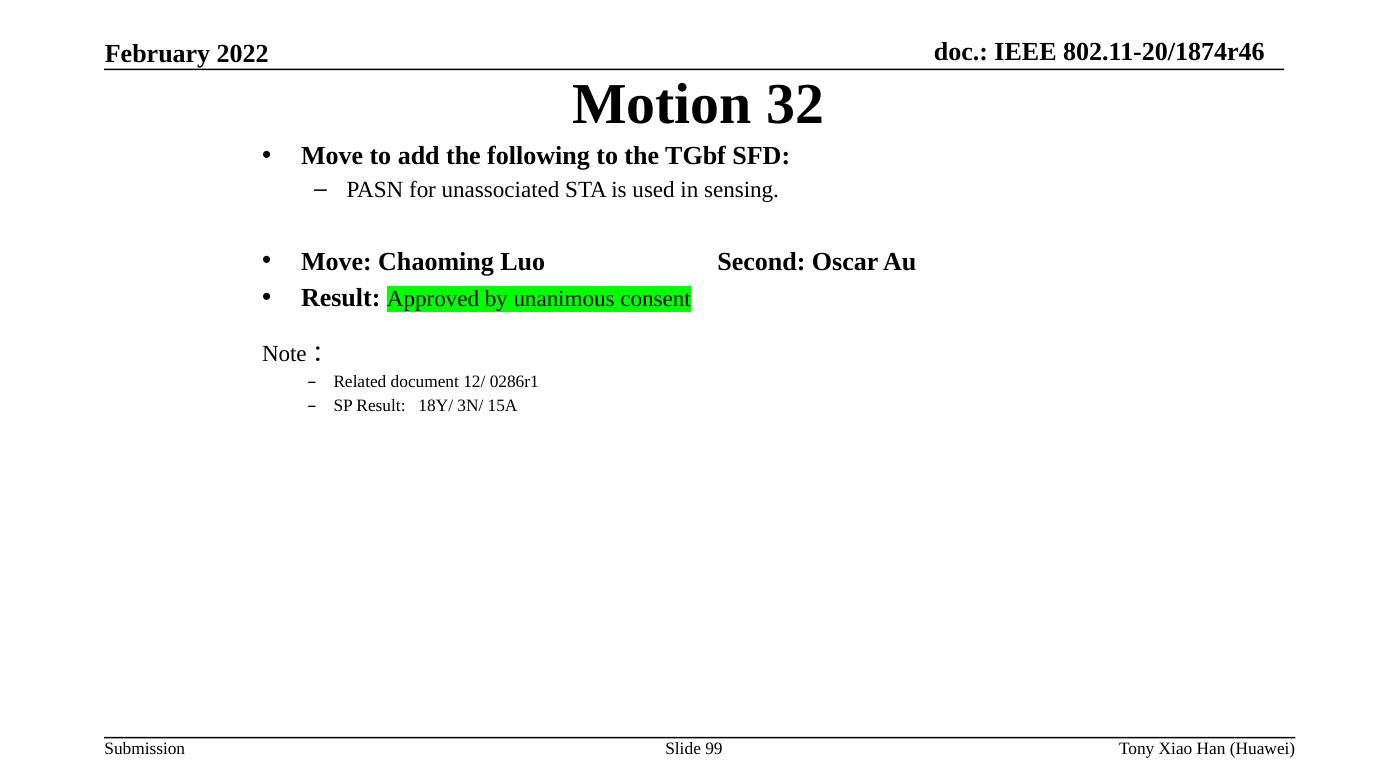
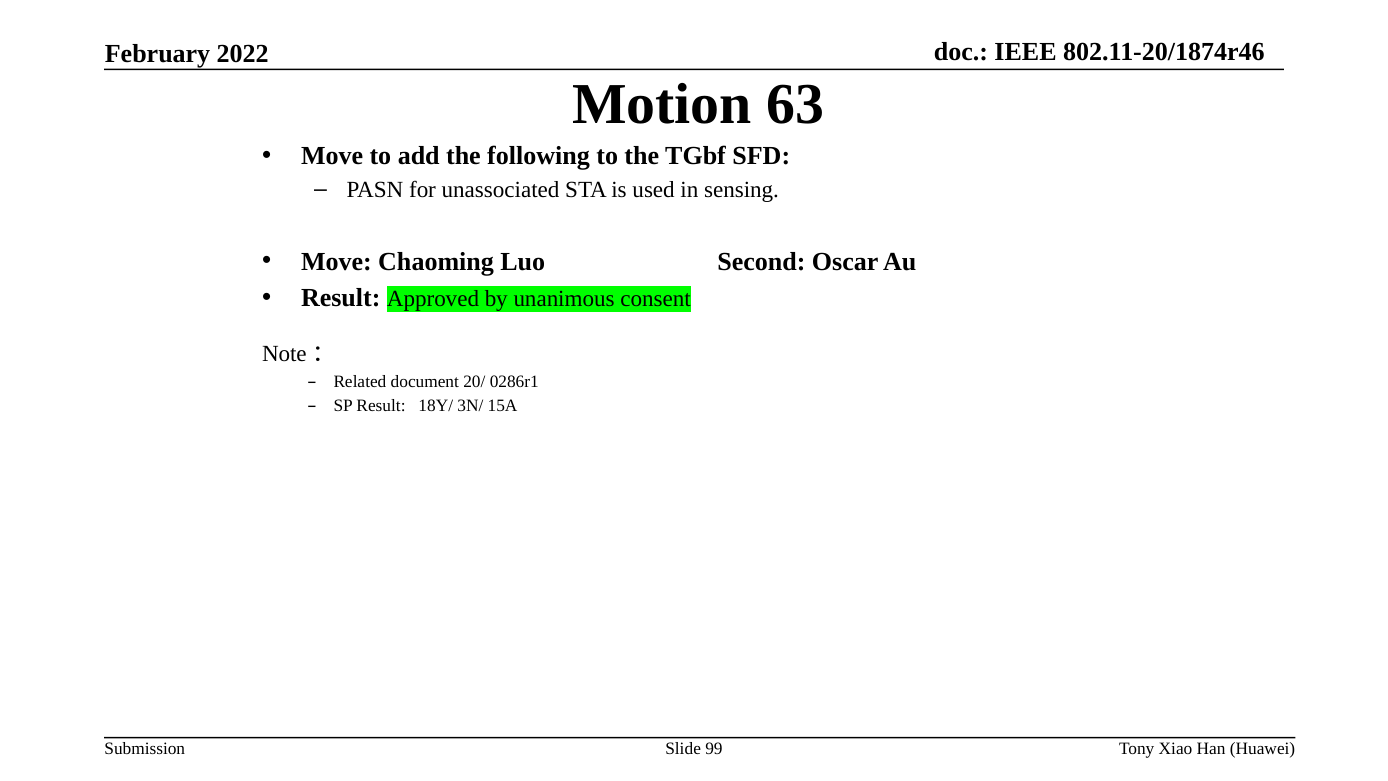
32: 32 -> 63
12/: 12/ -> 20/
